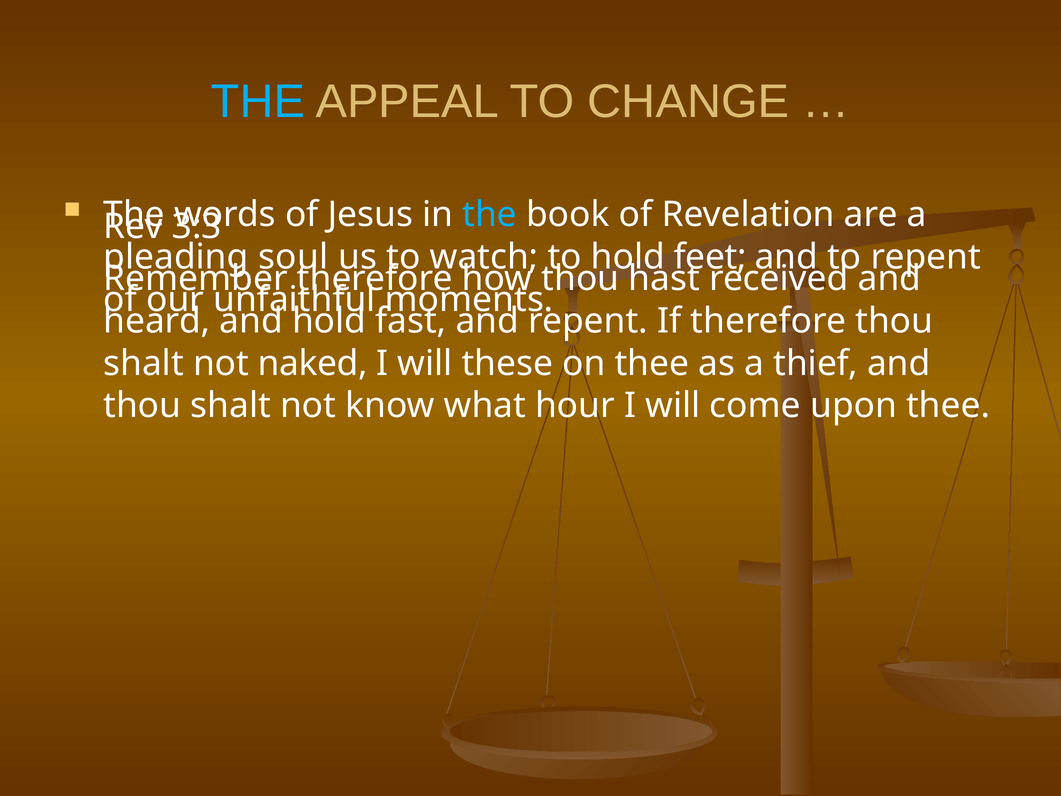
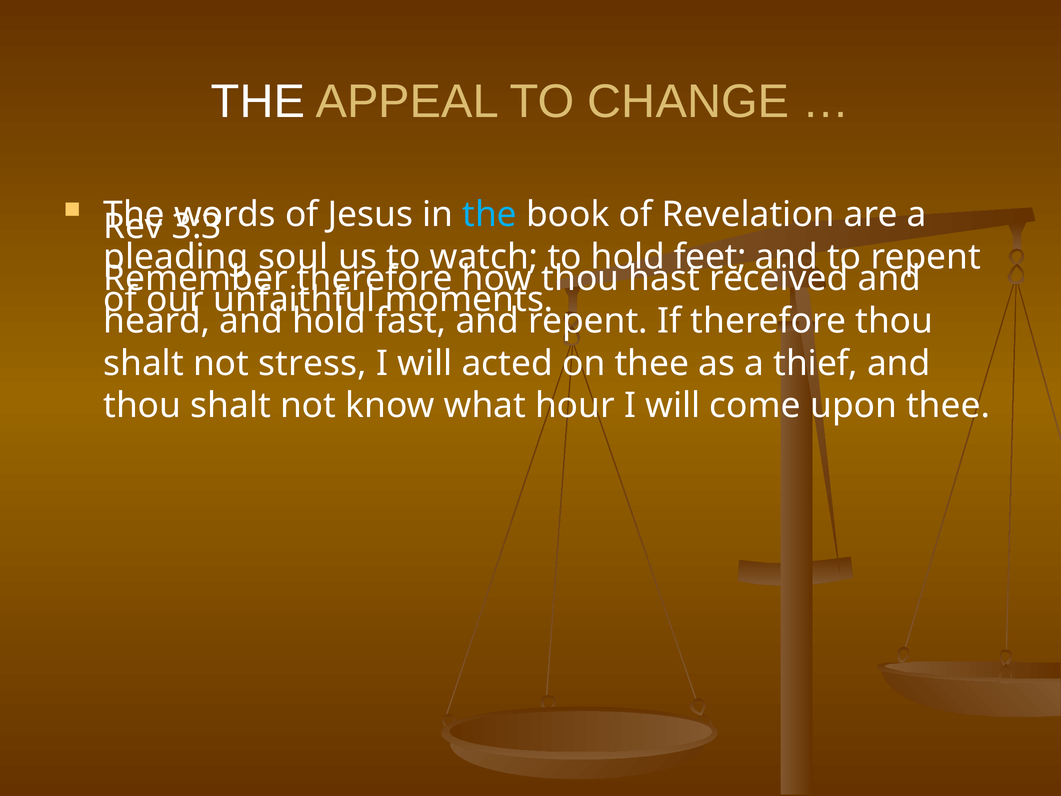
THE at (258, 102) colour: light blue -> white
naked: naked -> stress
these: these -> acted
